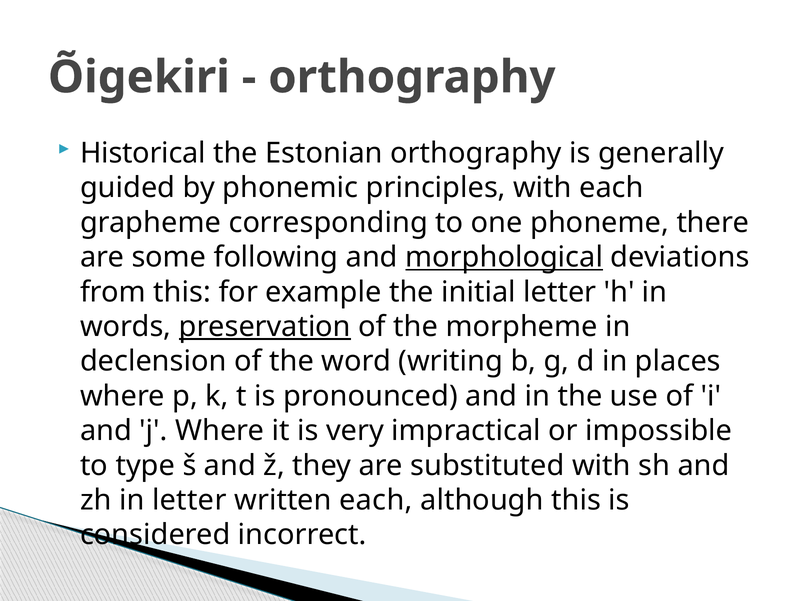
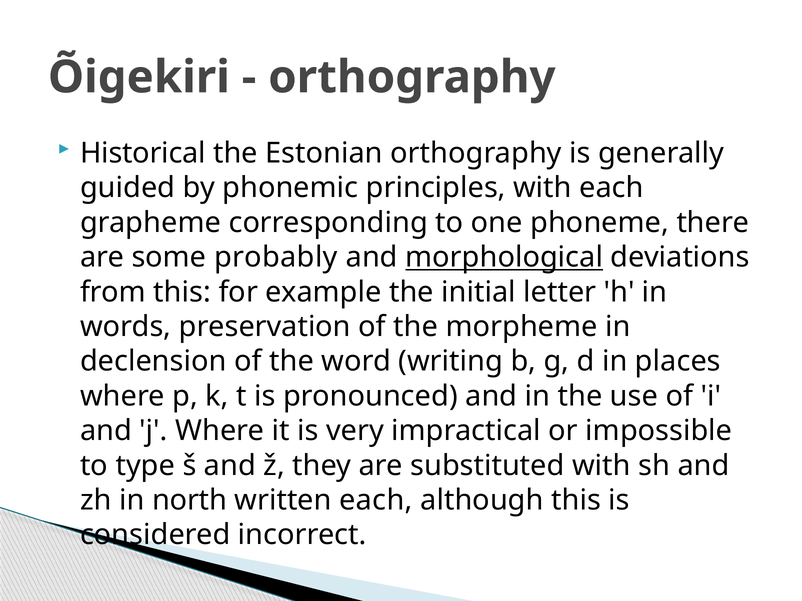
following: following -> probably
preservation underline: present -> none
in letter: letter -> north
